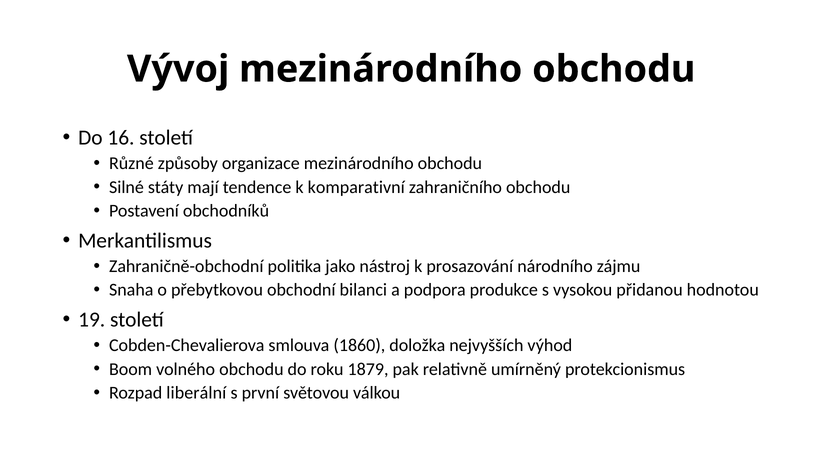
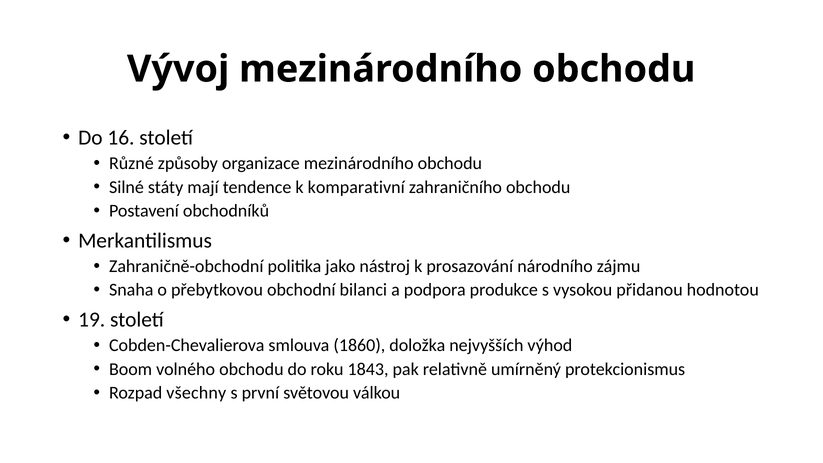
1879: 1879 -> 1843
liberální: liberální -> všechny
